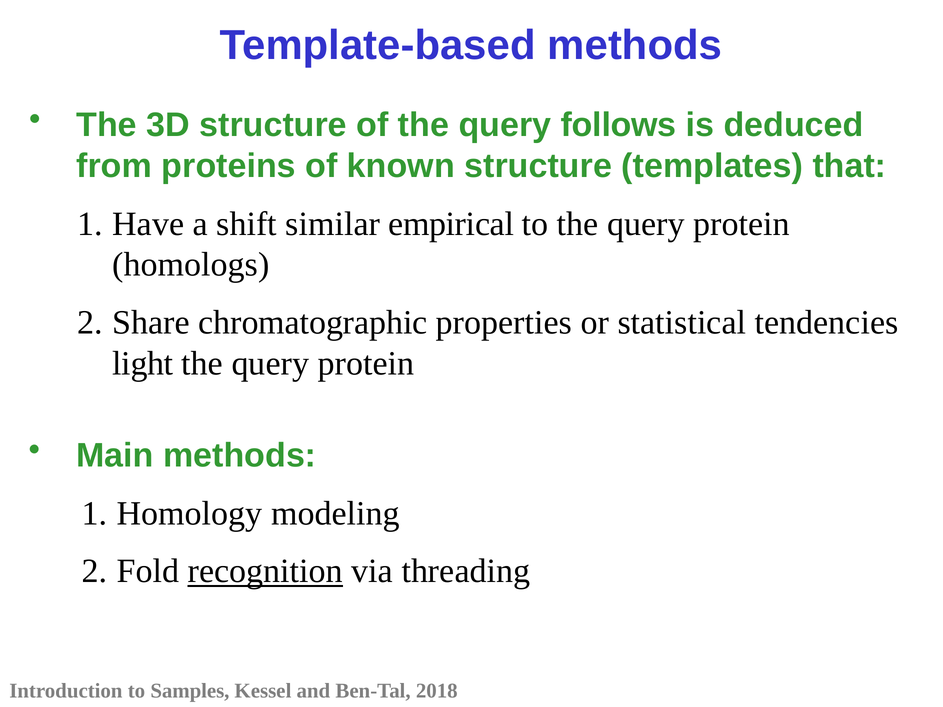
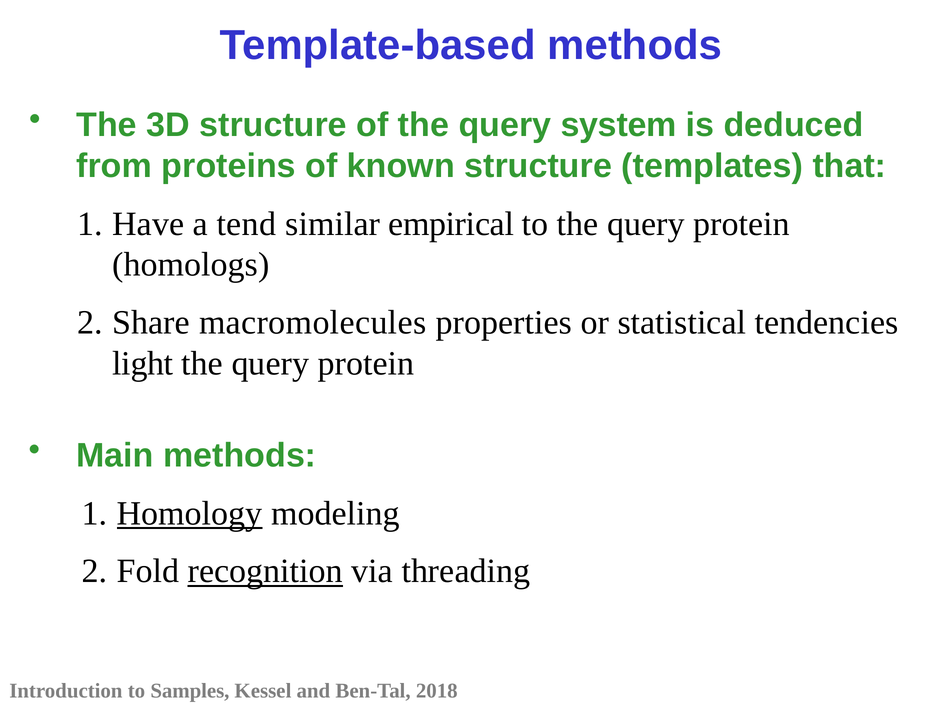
follows: follows -> system
shift: shift -> tend
chromatographic: chromatographic -> macromolecules
Homology underline: none -> present
